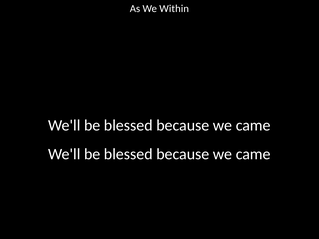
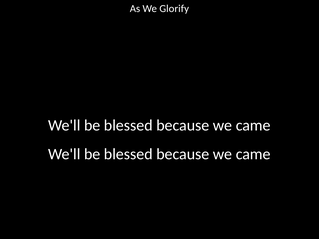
Within: Within -> Glorify
